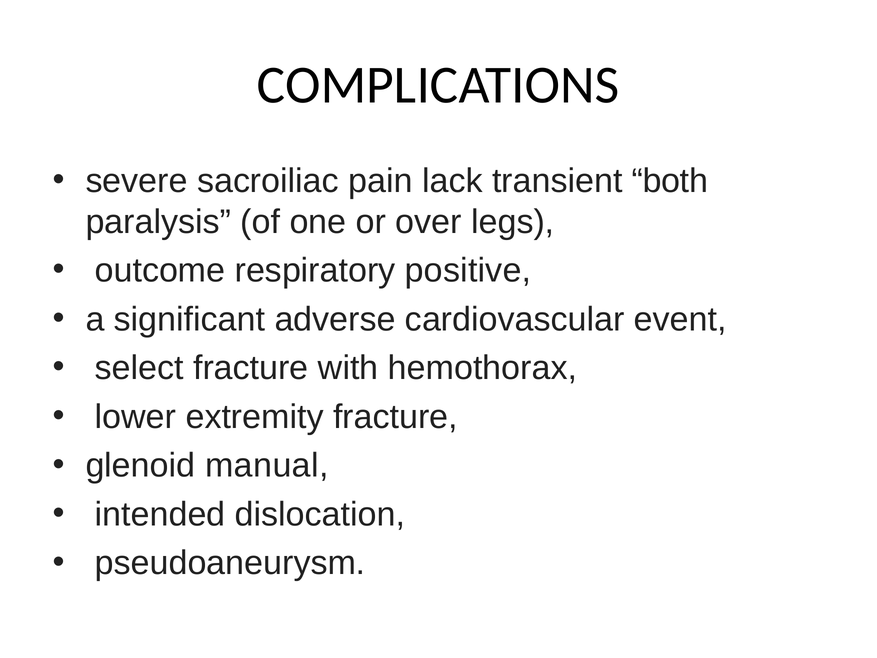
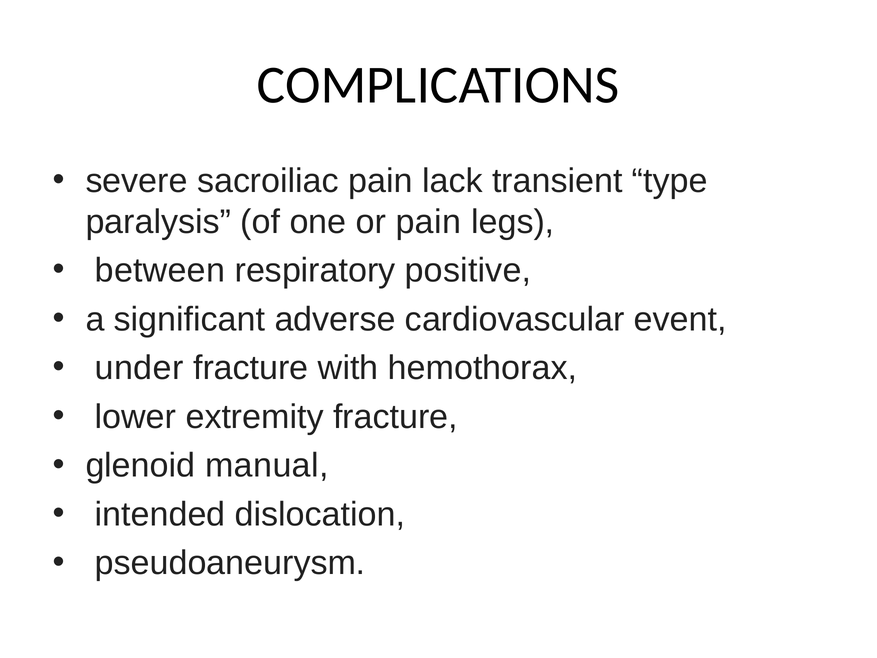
both: both -> type
or over: over -> pain
outcome: outcome -> between
select: select -> under
